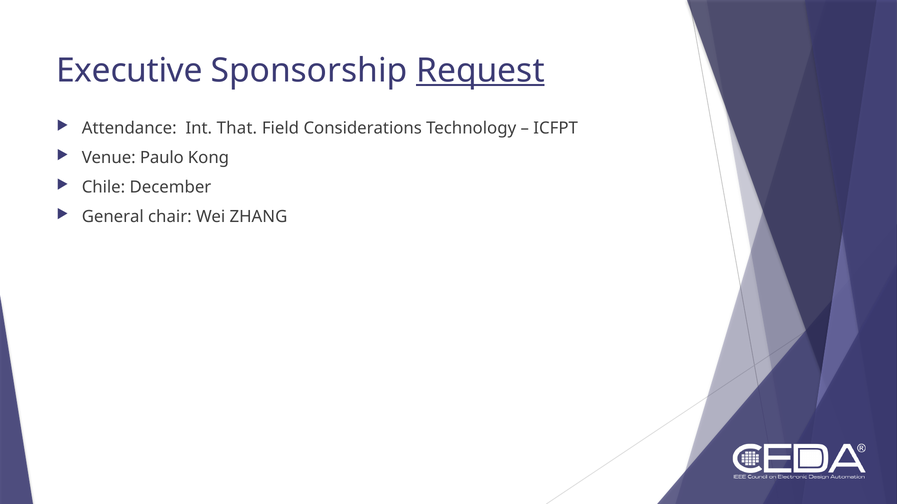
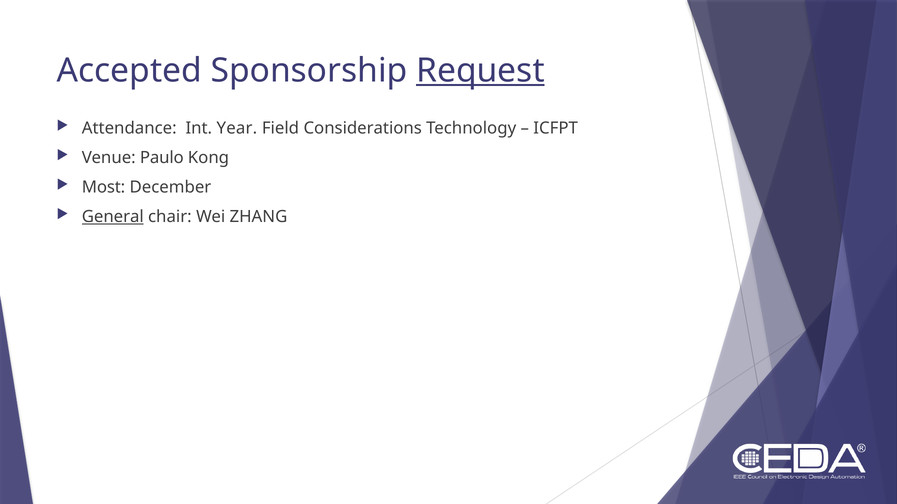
Executive: Executive -> Accepted
That: That -> Year
Chile: Chile -> Most
General underline: none -> present
